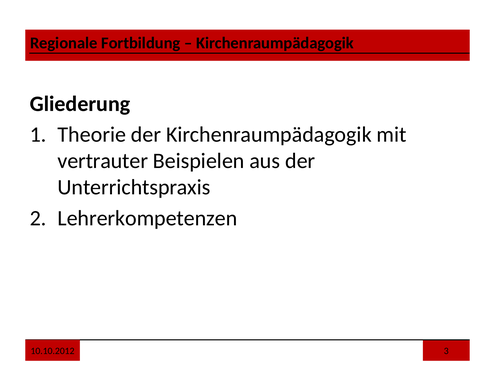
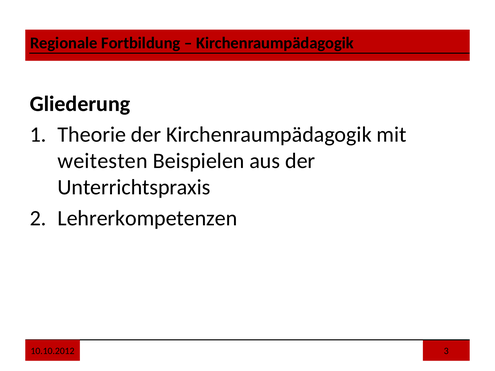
vertrauter: vertrauter -> weitesten
